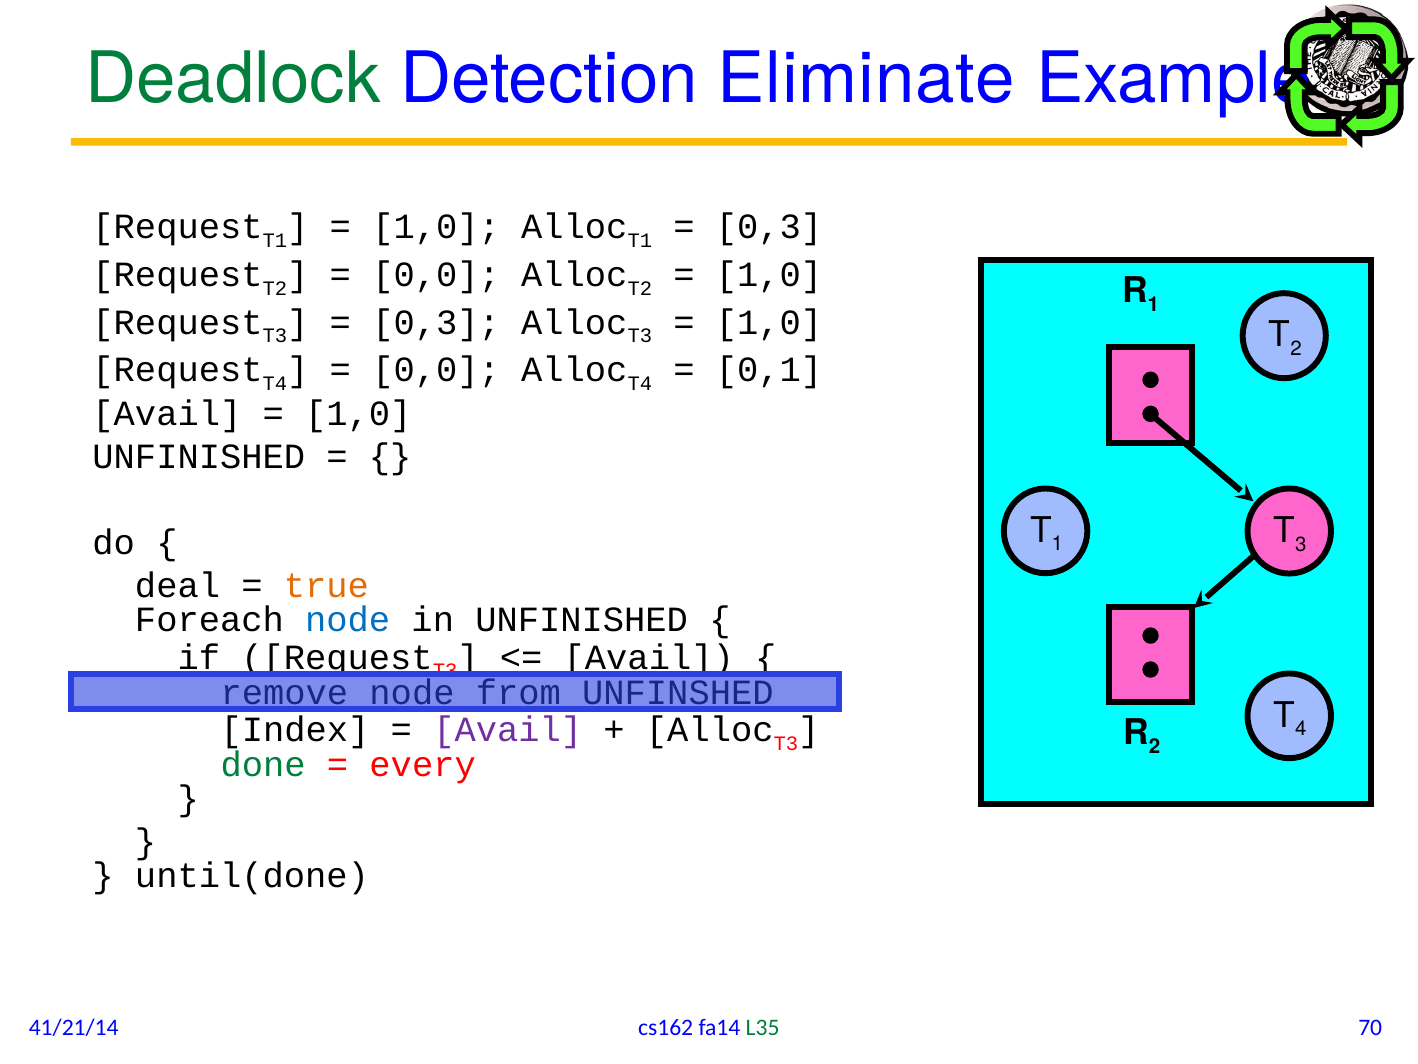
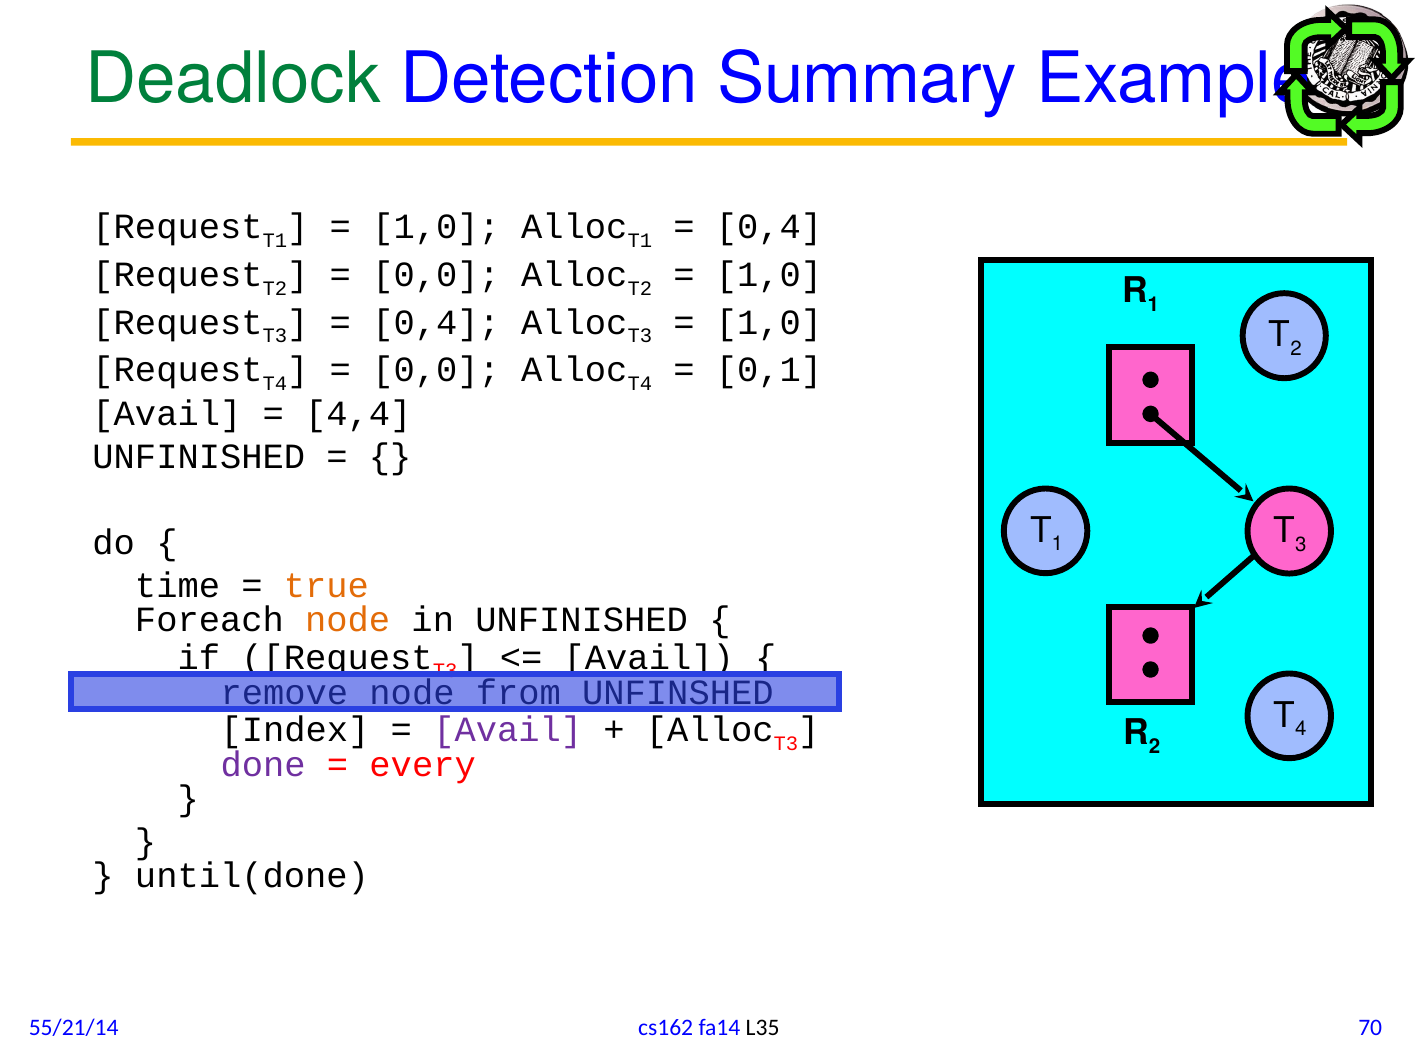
Eliminate: Eliminate -> Summary
0,3 at (769, 227): 0,3 -> 0,4
0,3 at (436, 322): 0,3 -> 0,4
1,0 at (358, 414): 1,0 -> 4,4
deal: deal -> time
node at (348, 619) colour: blue -> orange
done colour: green -> purple
L35 colour: green -> black
41/21/14: 41/21/14 -> 55/21/14
